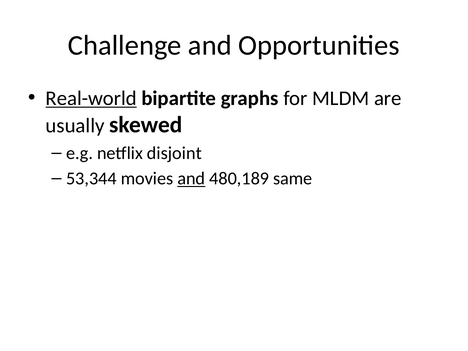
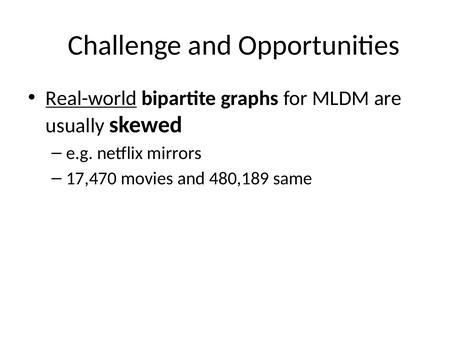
disjoint: disjoint -> mirrors
53,344: 53,344 -> 17,470
and at (191, 179) underline: present -> none
